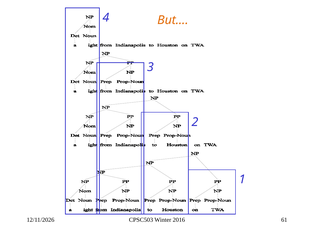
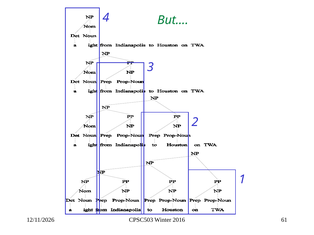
But… colour: orange -> green
